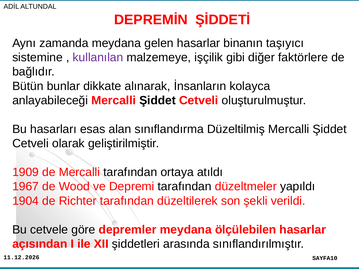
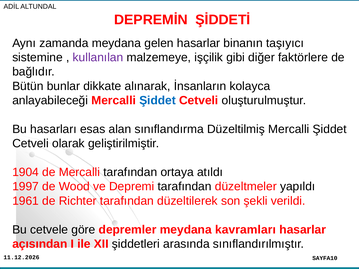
Şiddet at (158, 101) colour: black -> blue
1909: 1909 -> 1904
1967: 1967 -> 1997
1904: 1904 -> 1961
ölçülebilen: ölçülebilen -> kavramları
